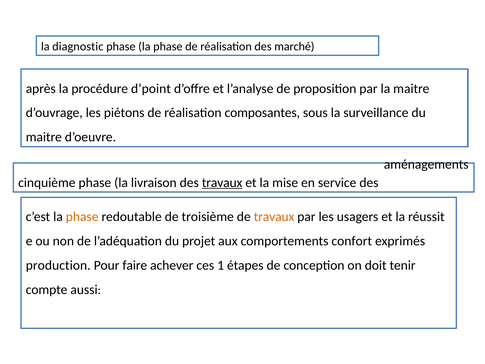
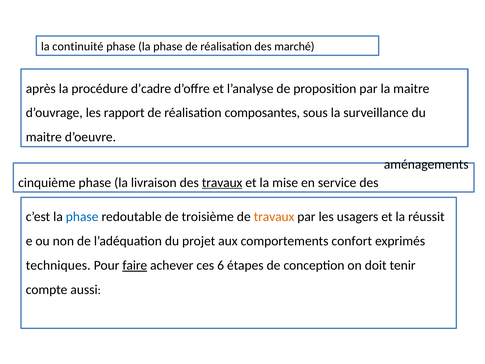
diagnostic: diagnostic -> continuité
d’point: d’point -> d’cadre
piétons: piétons -> rapport
phase at (82, 217) colour: orange -> blue
production: production -> techniques
faire underline: none -> present
1: 1 -> 6
